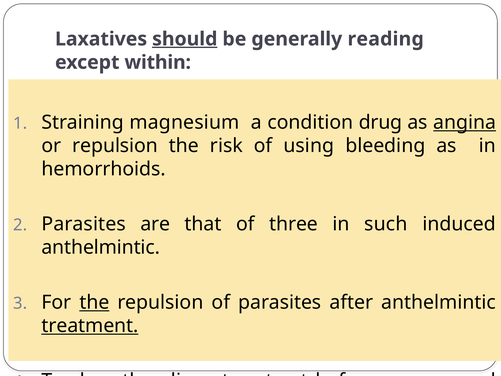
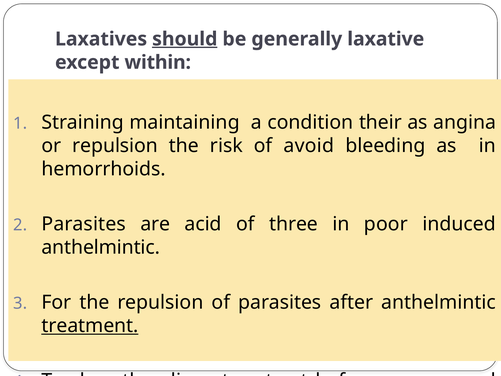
reading: reading -> laxative
magnesium: magnesium -> maintaining
drug: drug -> their
angina underline: present -> none
using: using -> avoid
that: that -> acid
such: such -> poor
the at (94, 302) underline: present -> none
